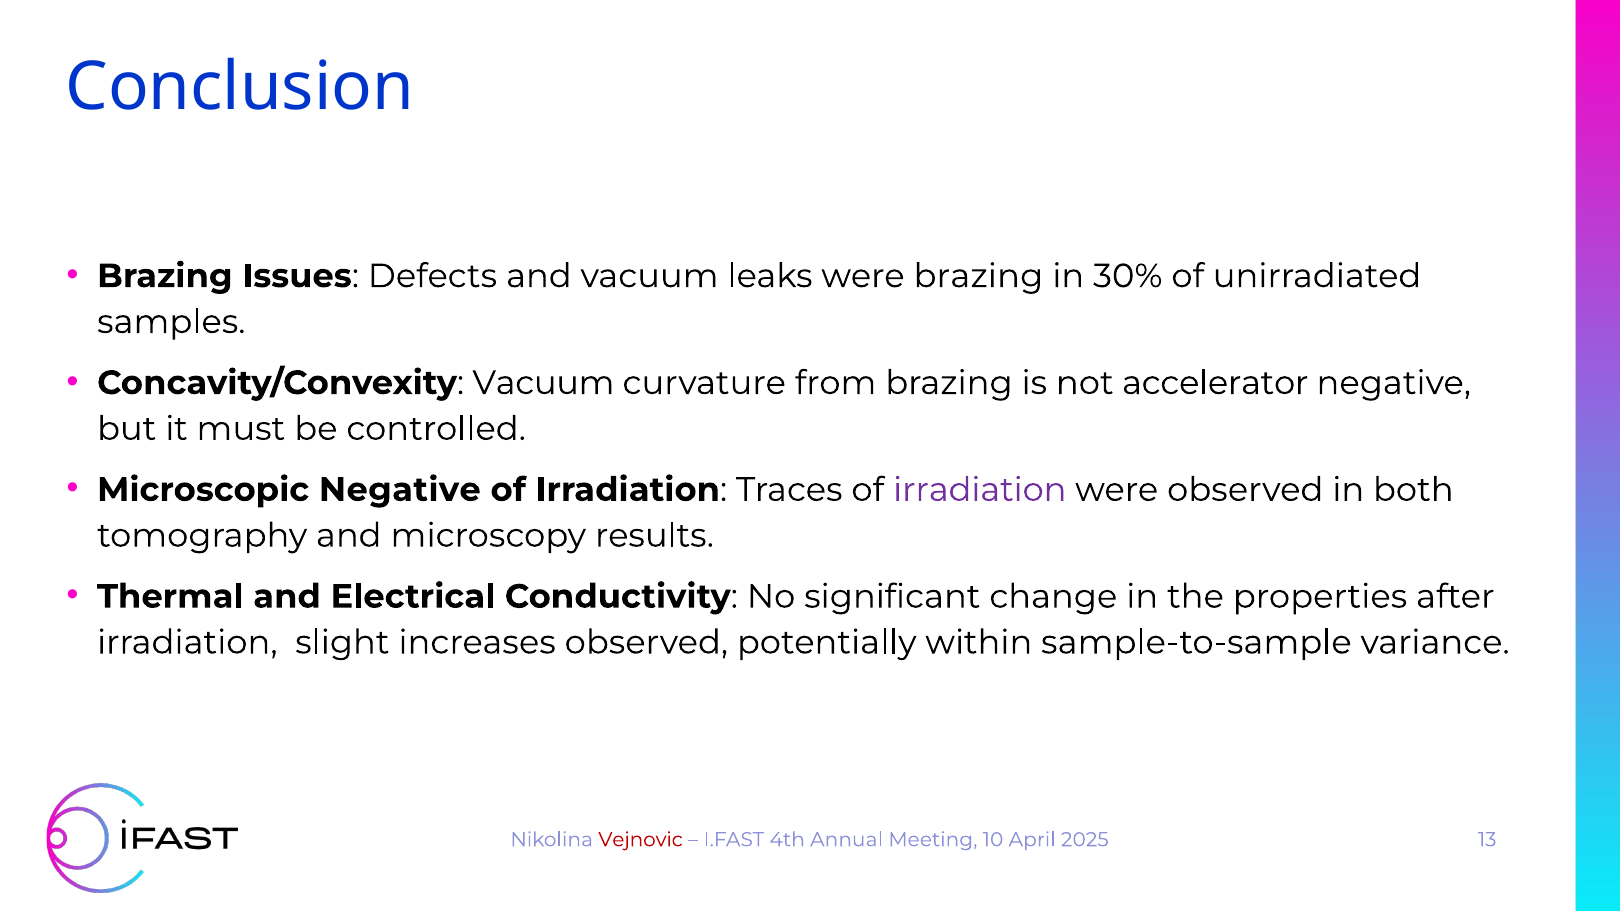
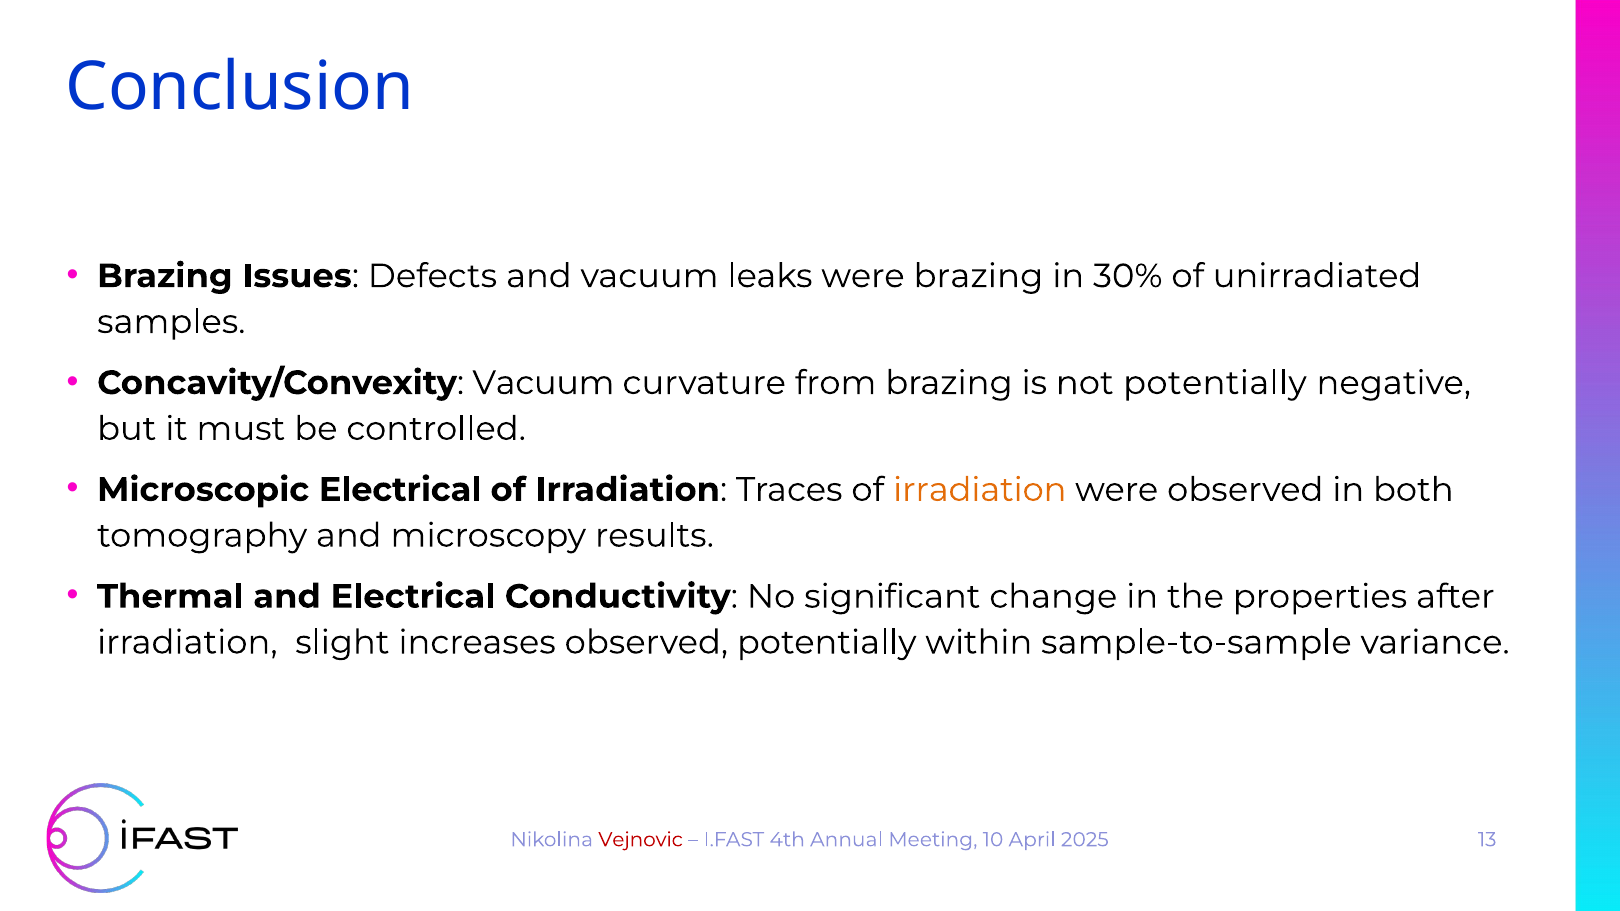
not accelerator: accelerator -> potentially
Microscopic Negative: Negative -> Electrical
irradiation at (980, 490) colour: purple -> orange
